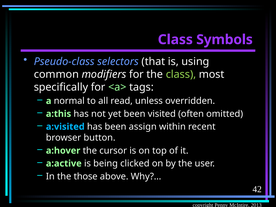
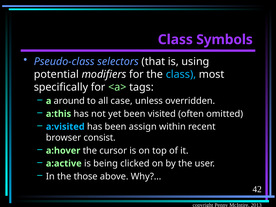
common: common -> potential
class at (181, 74) colour: light green -> light blue
normal: normal -> around
read: read -> case
button: button -> consist
